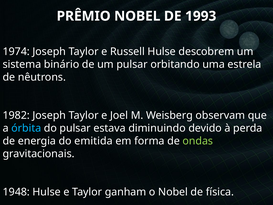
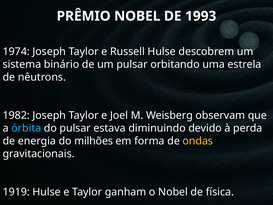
emitida: emitida -> milhões
ondas colour: light green -> yellow
1948: 1948 -> 1919
